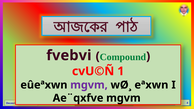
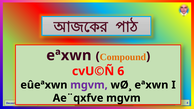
fvebvi at (69, 55): fvebvi -> eªxwn
Compound colour: green -> orange
1: 1 -> 6
